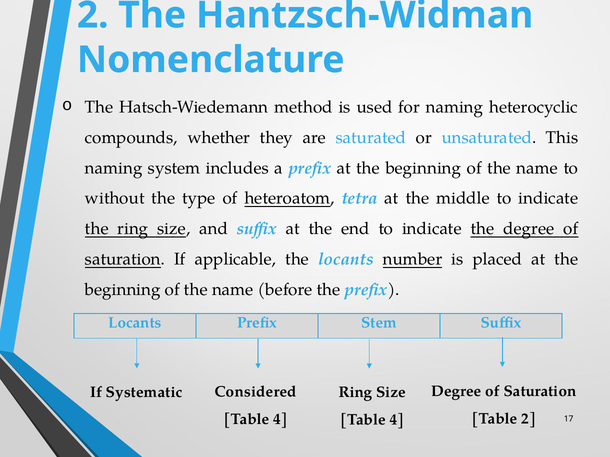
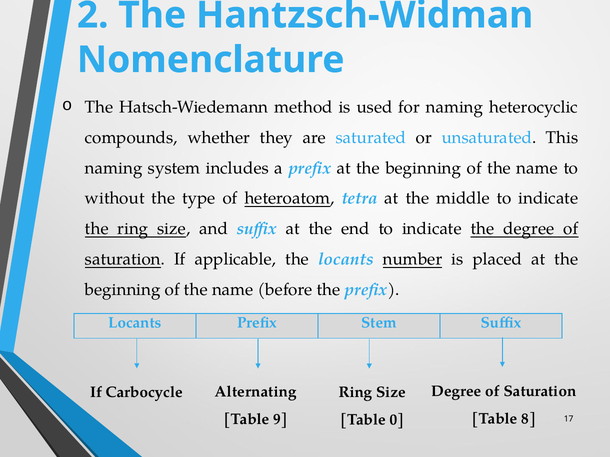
Considered: Considered -> Alternating
Systematic: Systematic -> Carbocycle
Table 2: 2 -> 8
4 at (281, 420): 4 -> 9
4 at (397, 420): 4 -> 0
